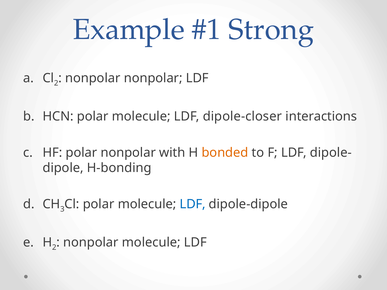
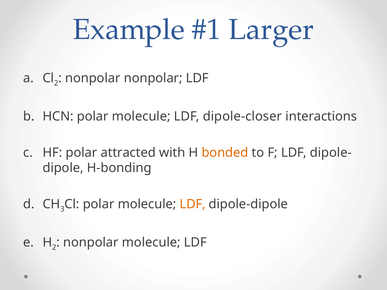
Strong: Strong -> Larger
polar nonpolar: nonpolar -> attracted
LDF at (193, 204) colour: blue -> orange
